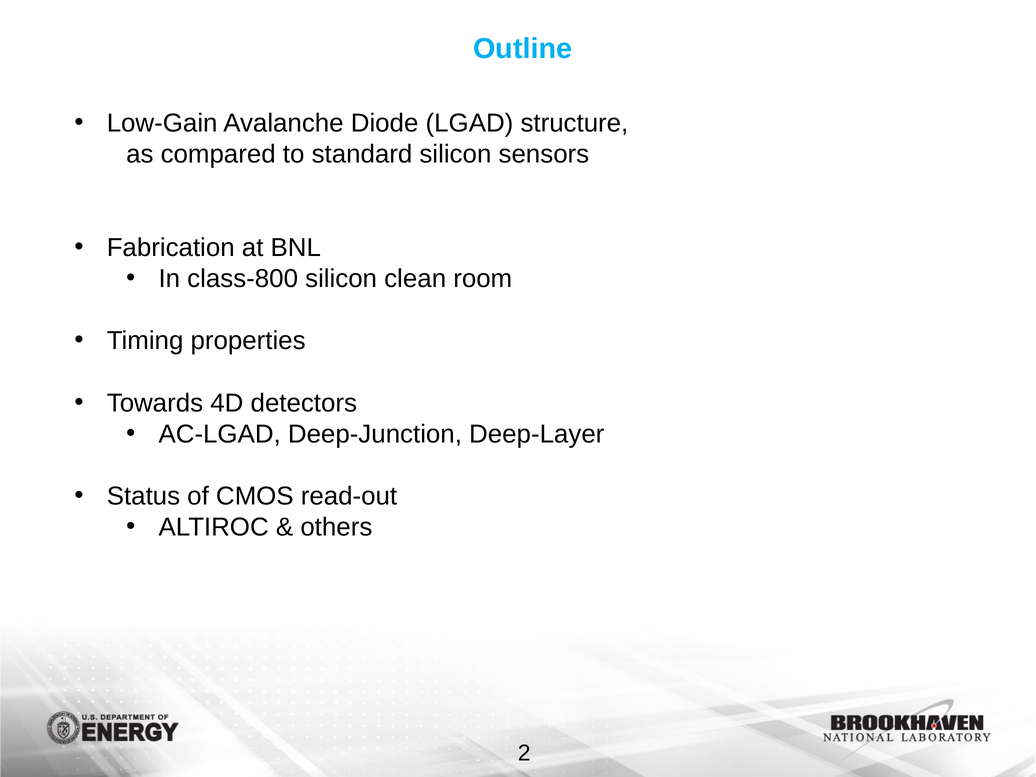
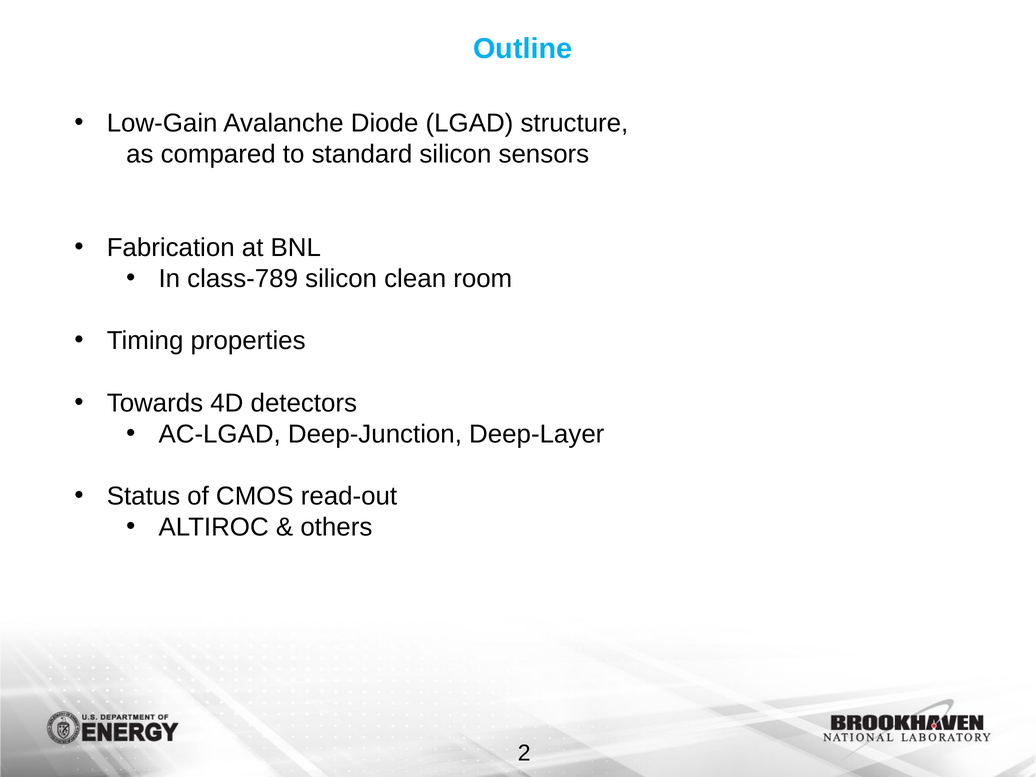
class-800: class-800 -> class-789
